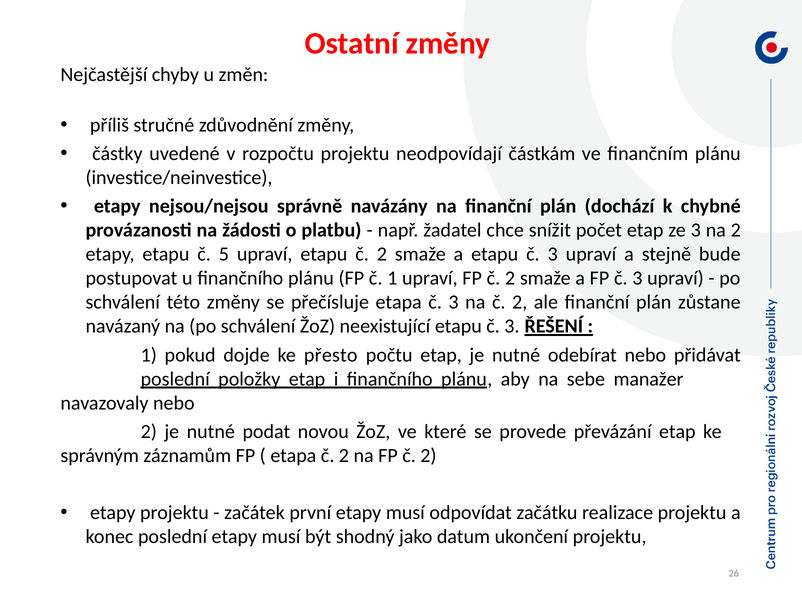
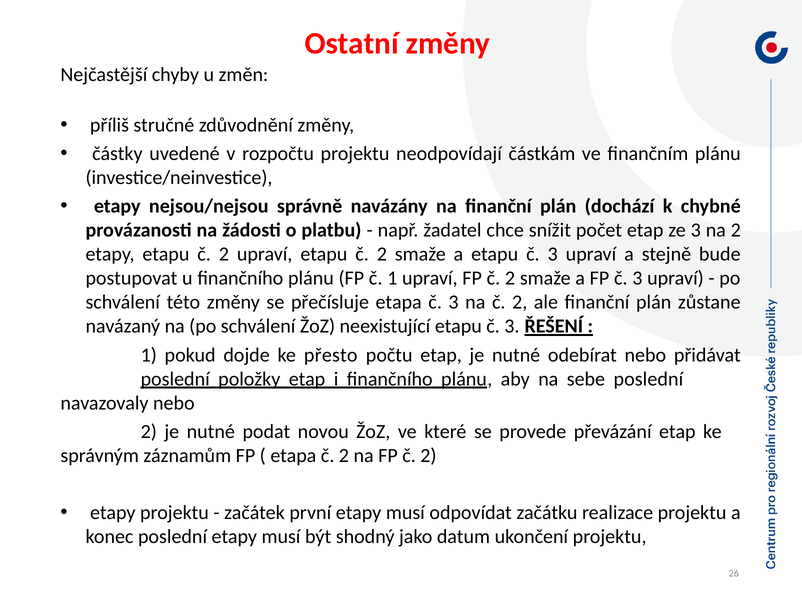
etapy etapu č 5: 5 -> 2
sebe manažer: manažer -> poslední
